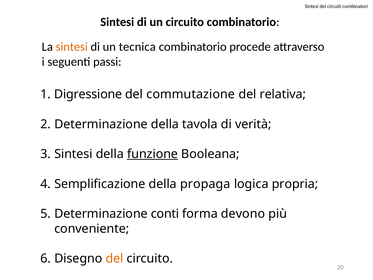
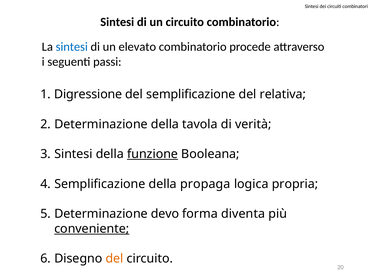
sintesi at (72, 47) colour: orange -> blue
tecnica: tecnica -> elevato
del commutazione: commutazione -> semplificazione
conti: conti -> devo
devono: devono -> diventa
conveniente underline: none -> present
